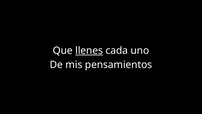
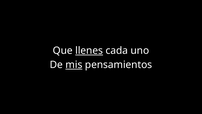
mis underline: none -> present
